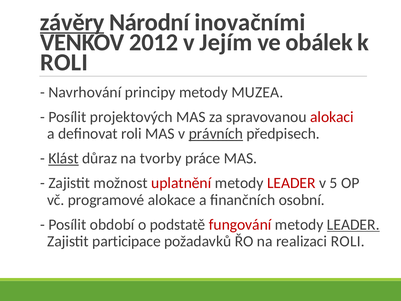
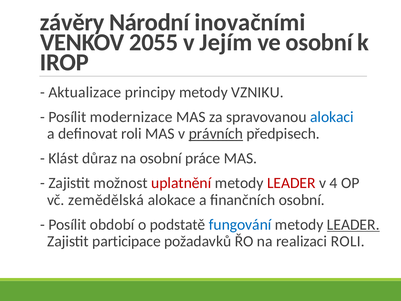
závěry underline: present -> none
2012: 2012 -> 2055
ve obálek: obálek -> osobní
ROLI at (64, 62): ROLI -> IROP
Navrhování: Navrhování -> Aktualizace
MUZEA: MUZEA -> VZNIKU
projektových: projektových -> modernizace
alokaci colour: red -> blue
Klást underline: present -> none
na tvorby: tvorby -> osobní
5: 5 -> 4
programové: programové -> zemědělská
fungování colour: red -> blue
